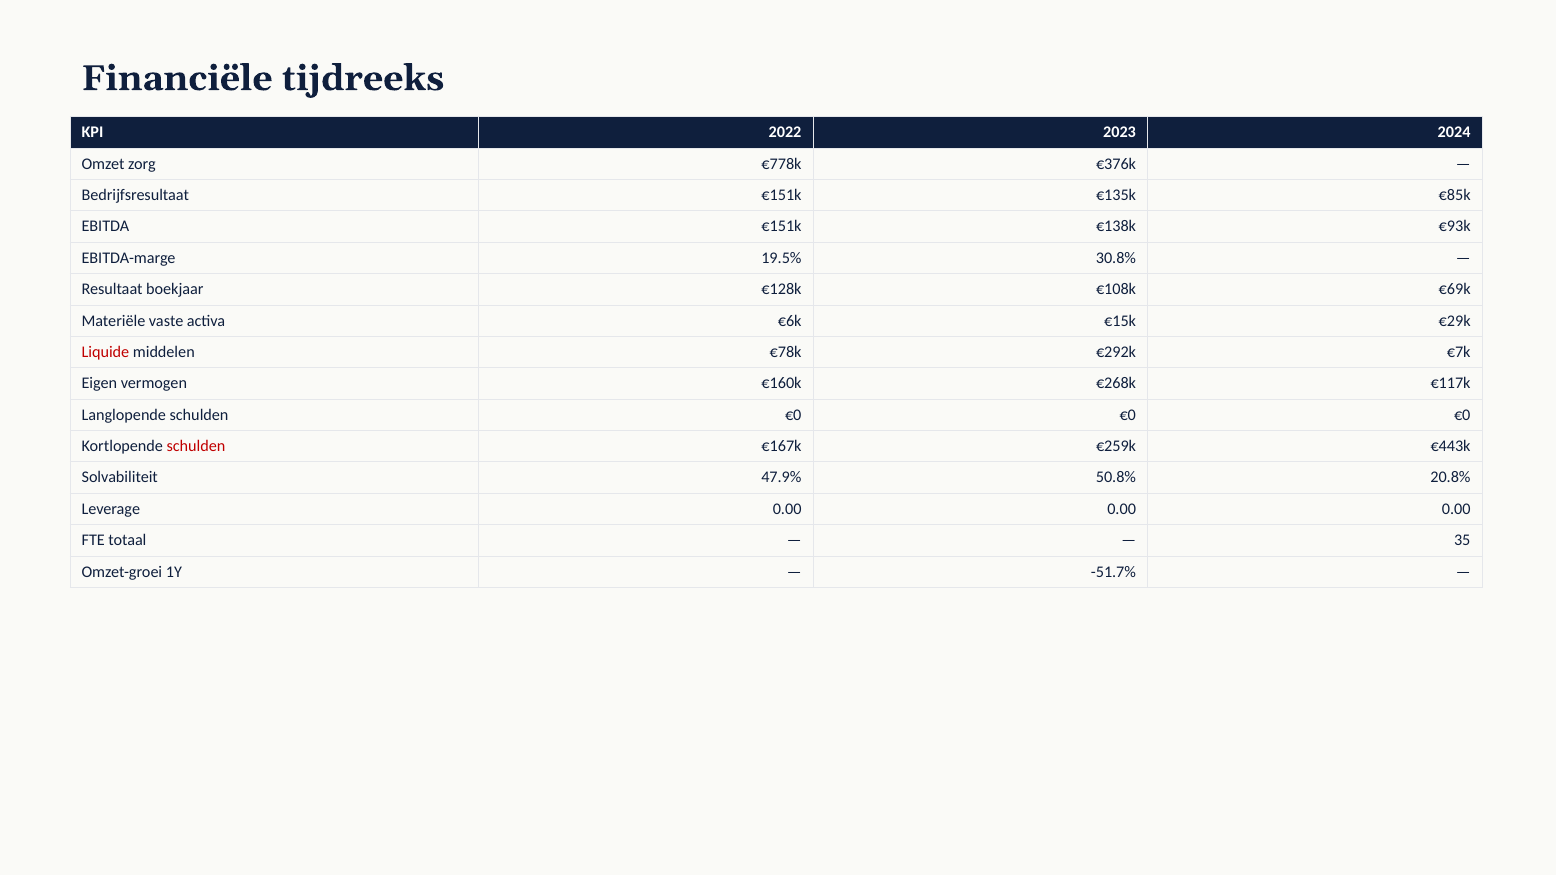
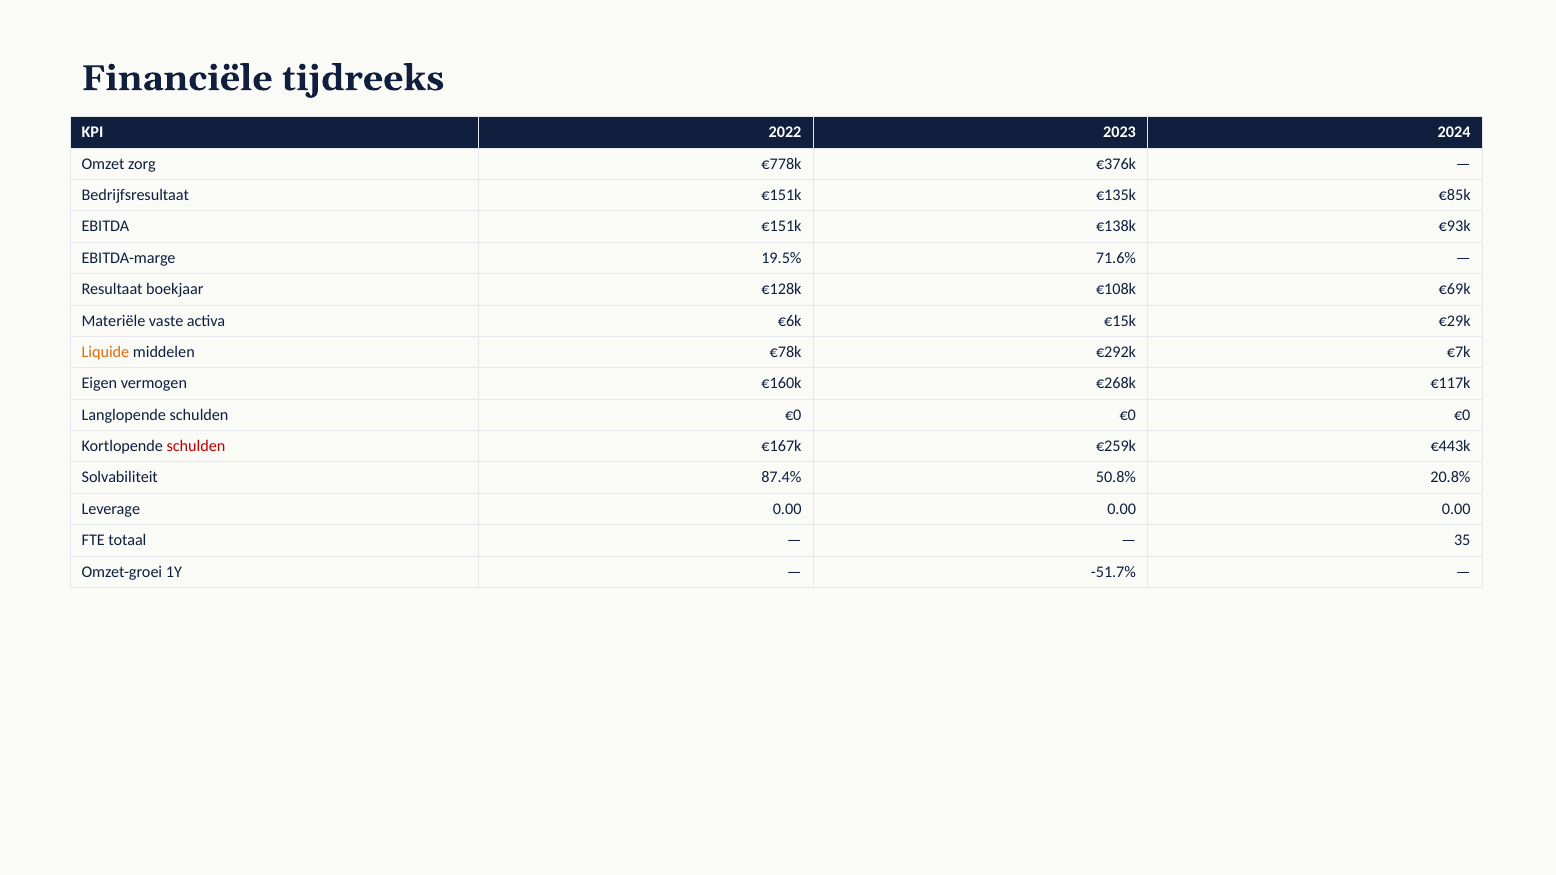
30.8%: 30.8% -> 71.6%
Liquide colour: red -> orange
47.9%: 47.9% -> 87.4%
